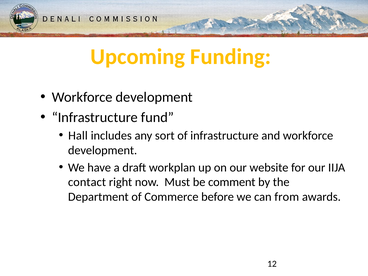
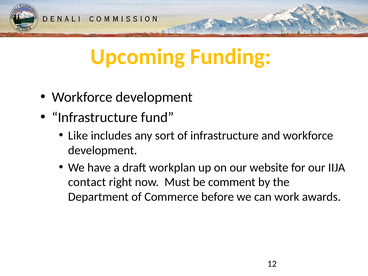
Hall: Hall -> Like
from: from -> work
